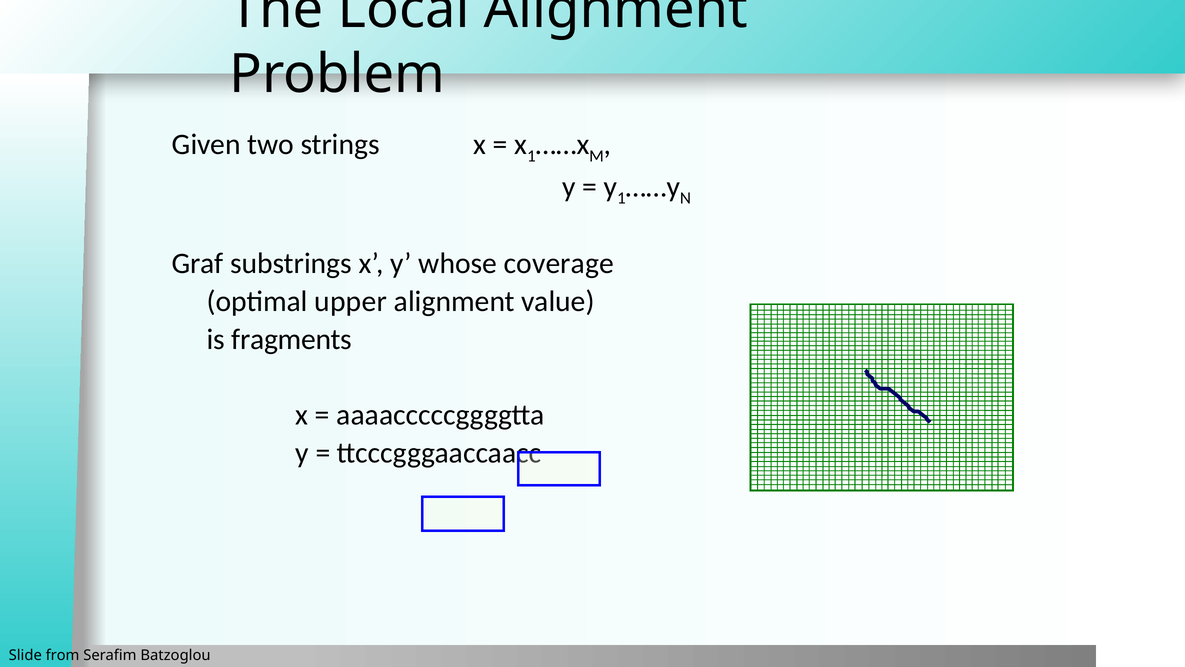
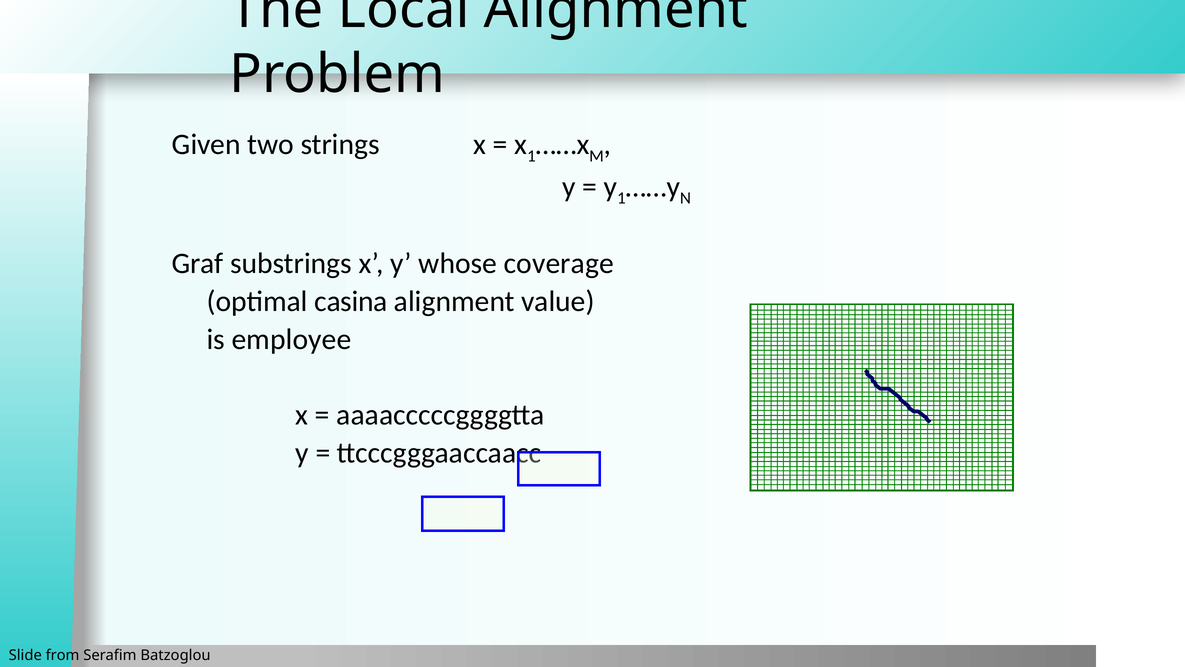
upper: upper -> casina
fragments: fragments -> employee
